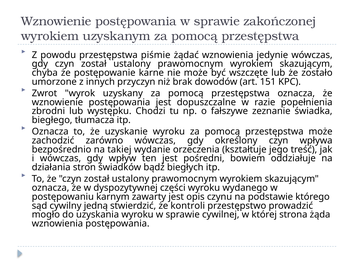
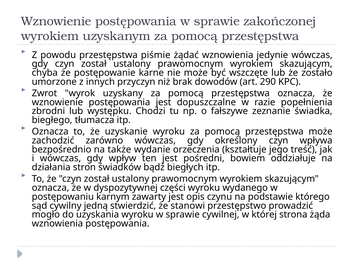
151: 151 -> 290
takiej: takiej -> także
kontroli: kontroli -> stanowi
